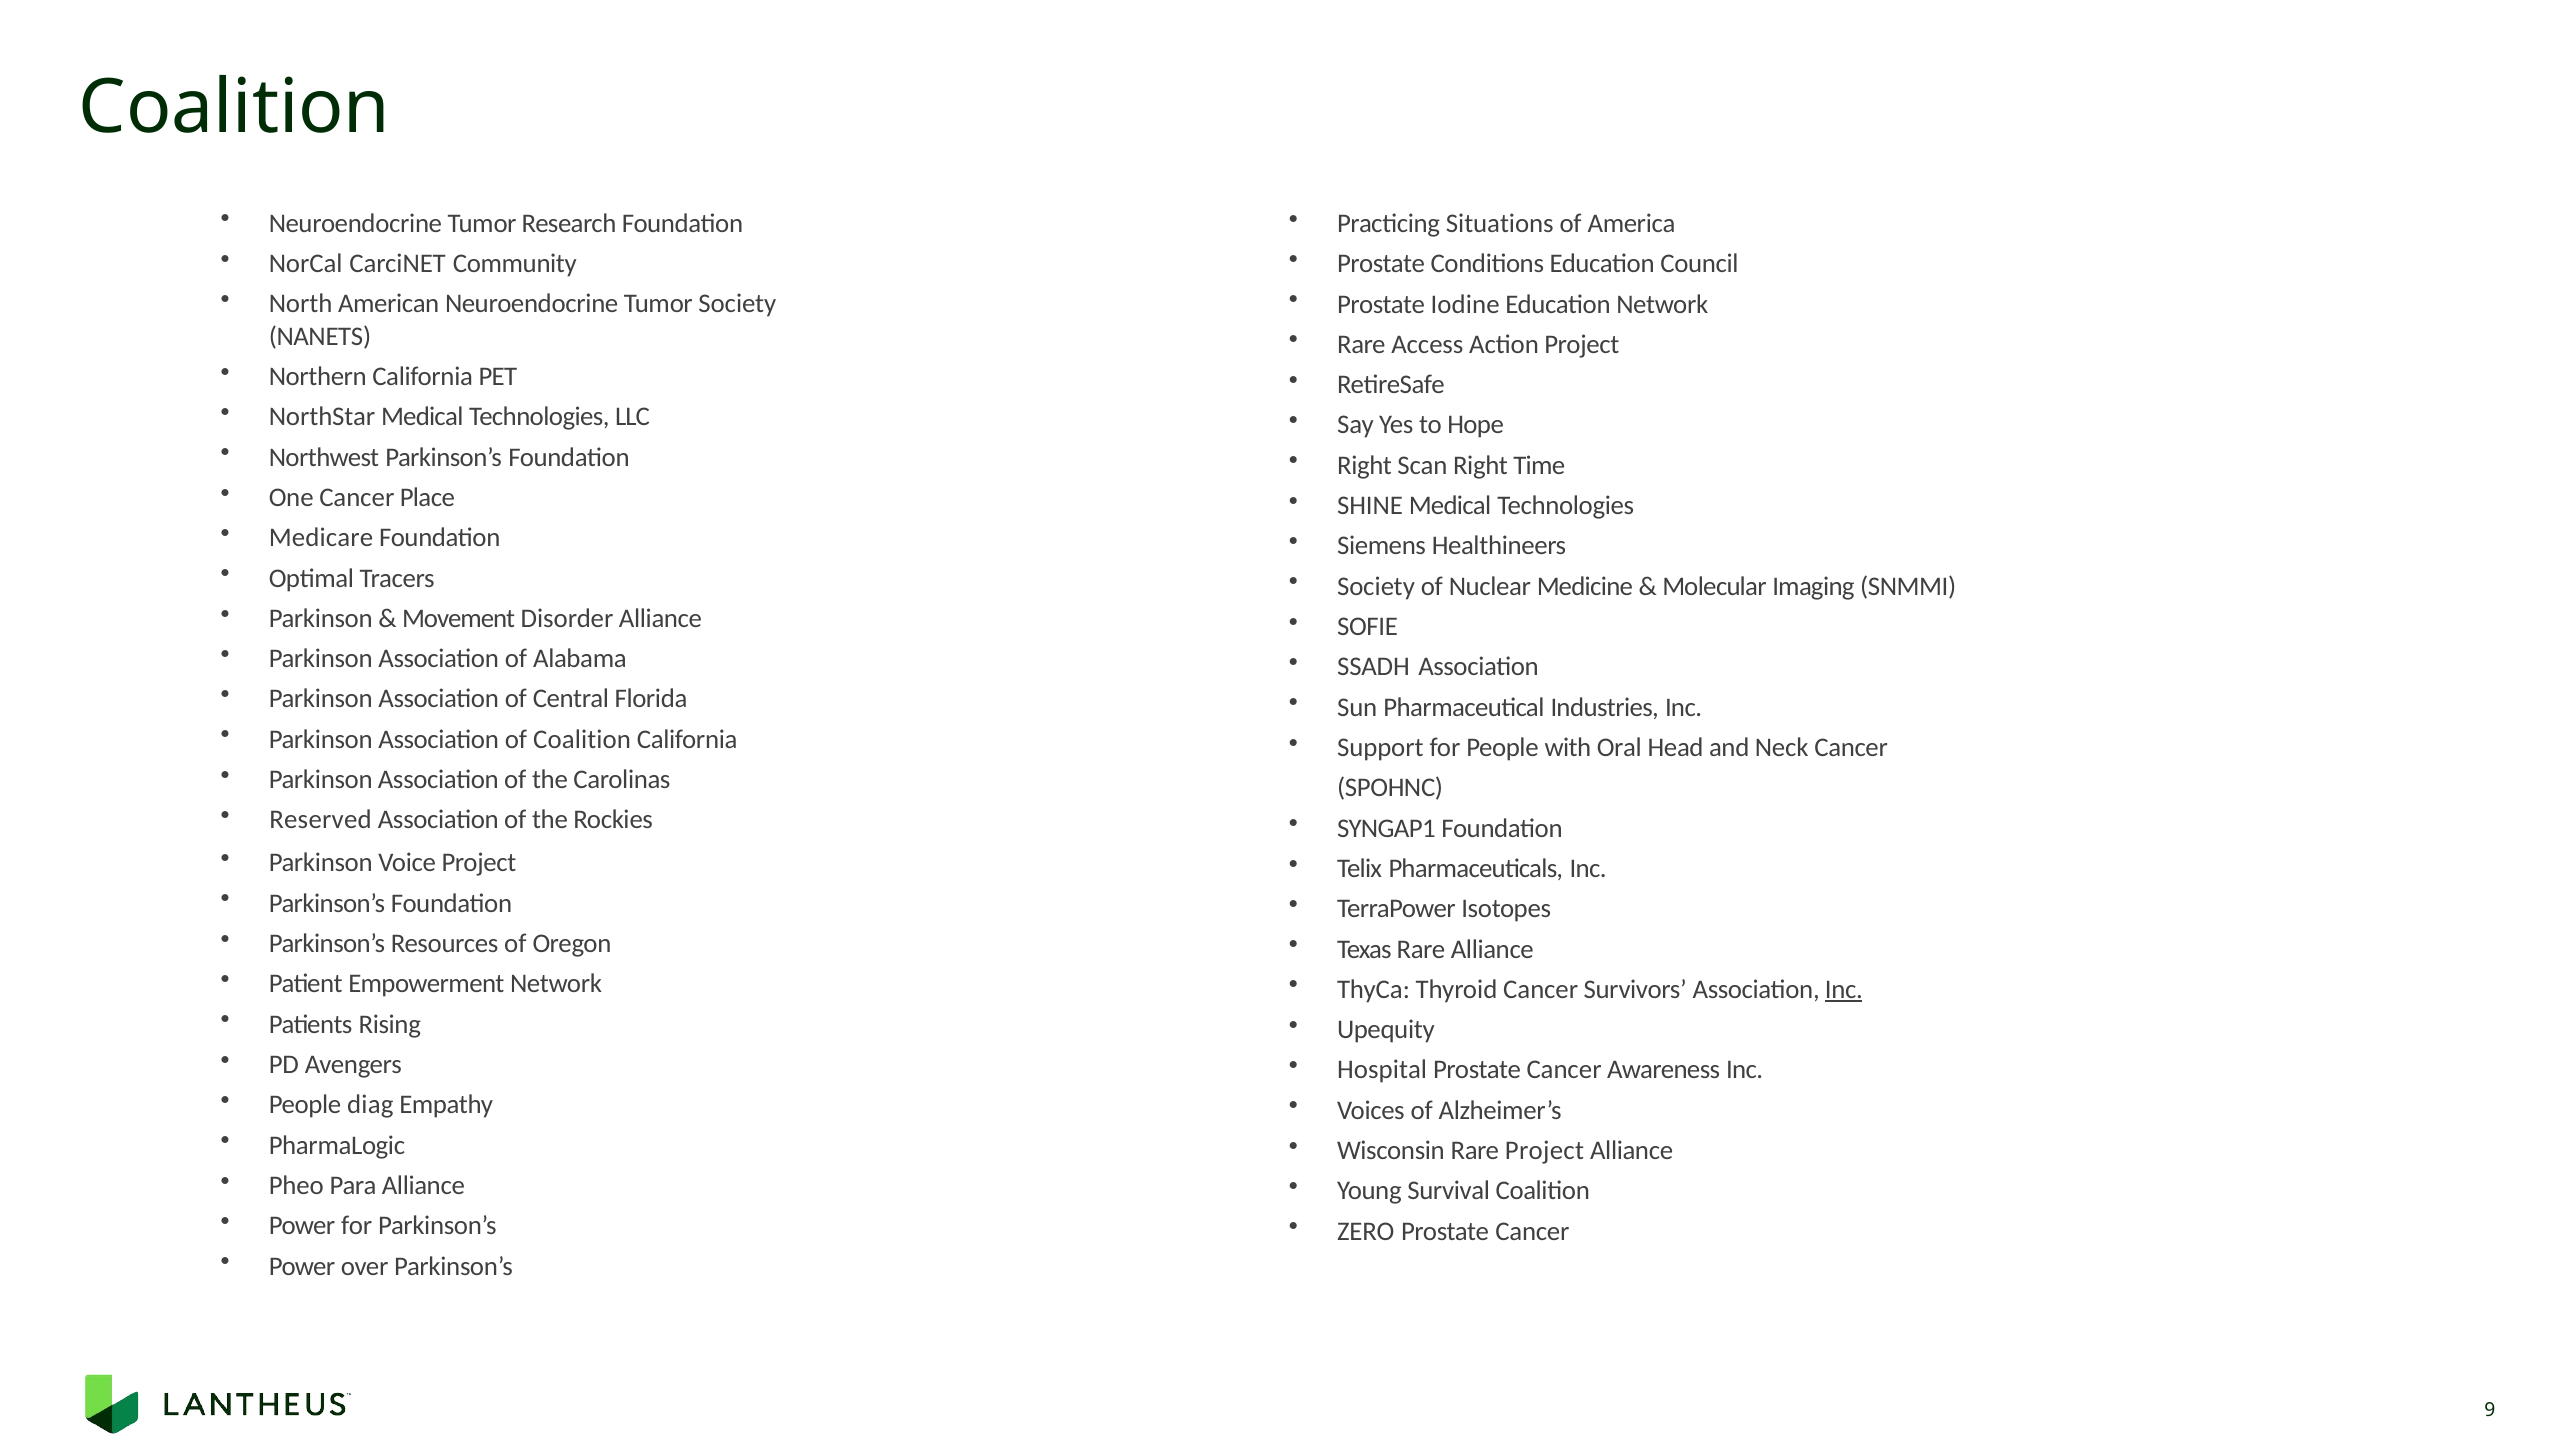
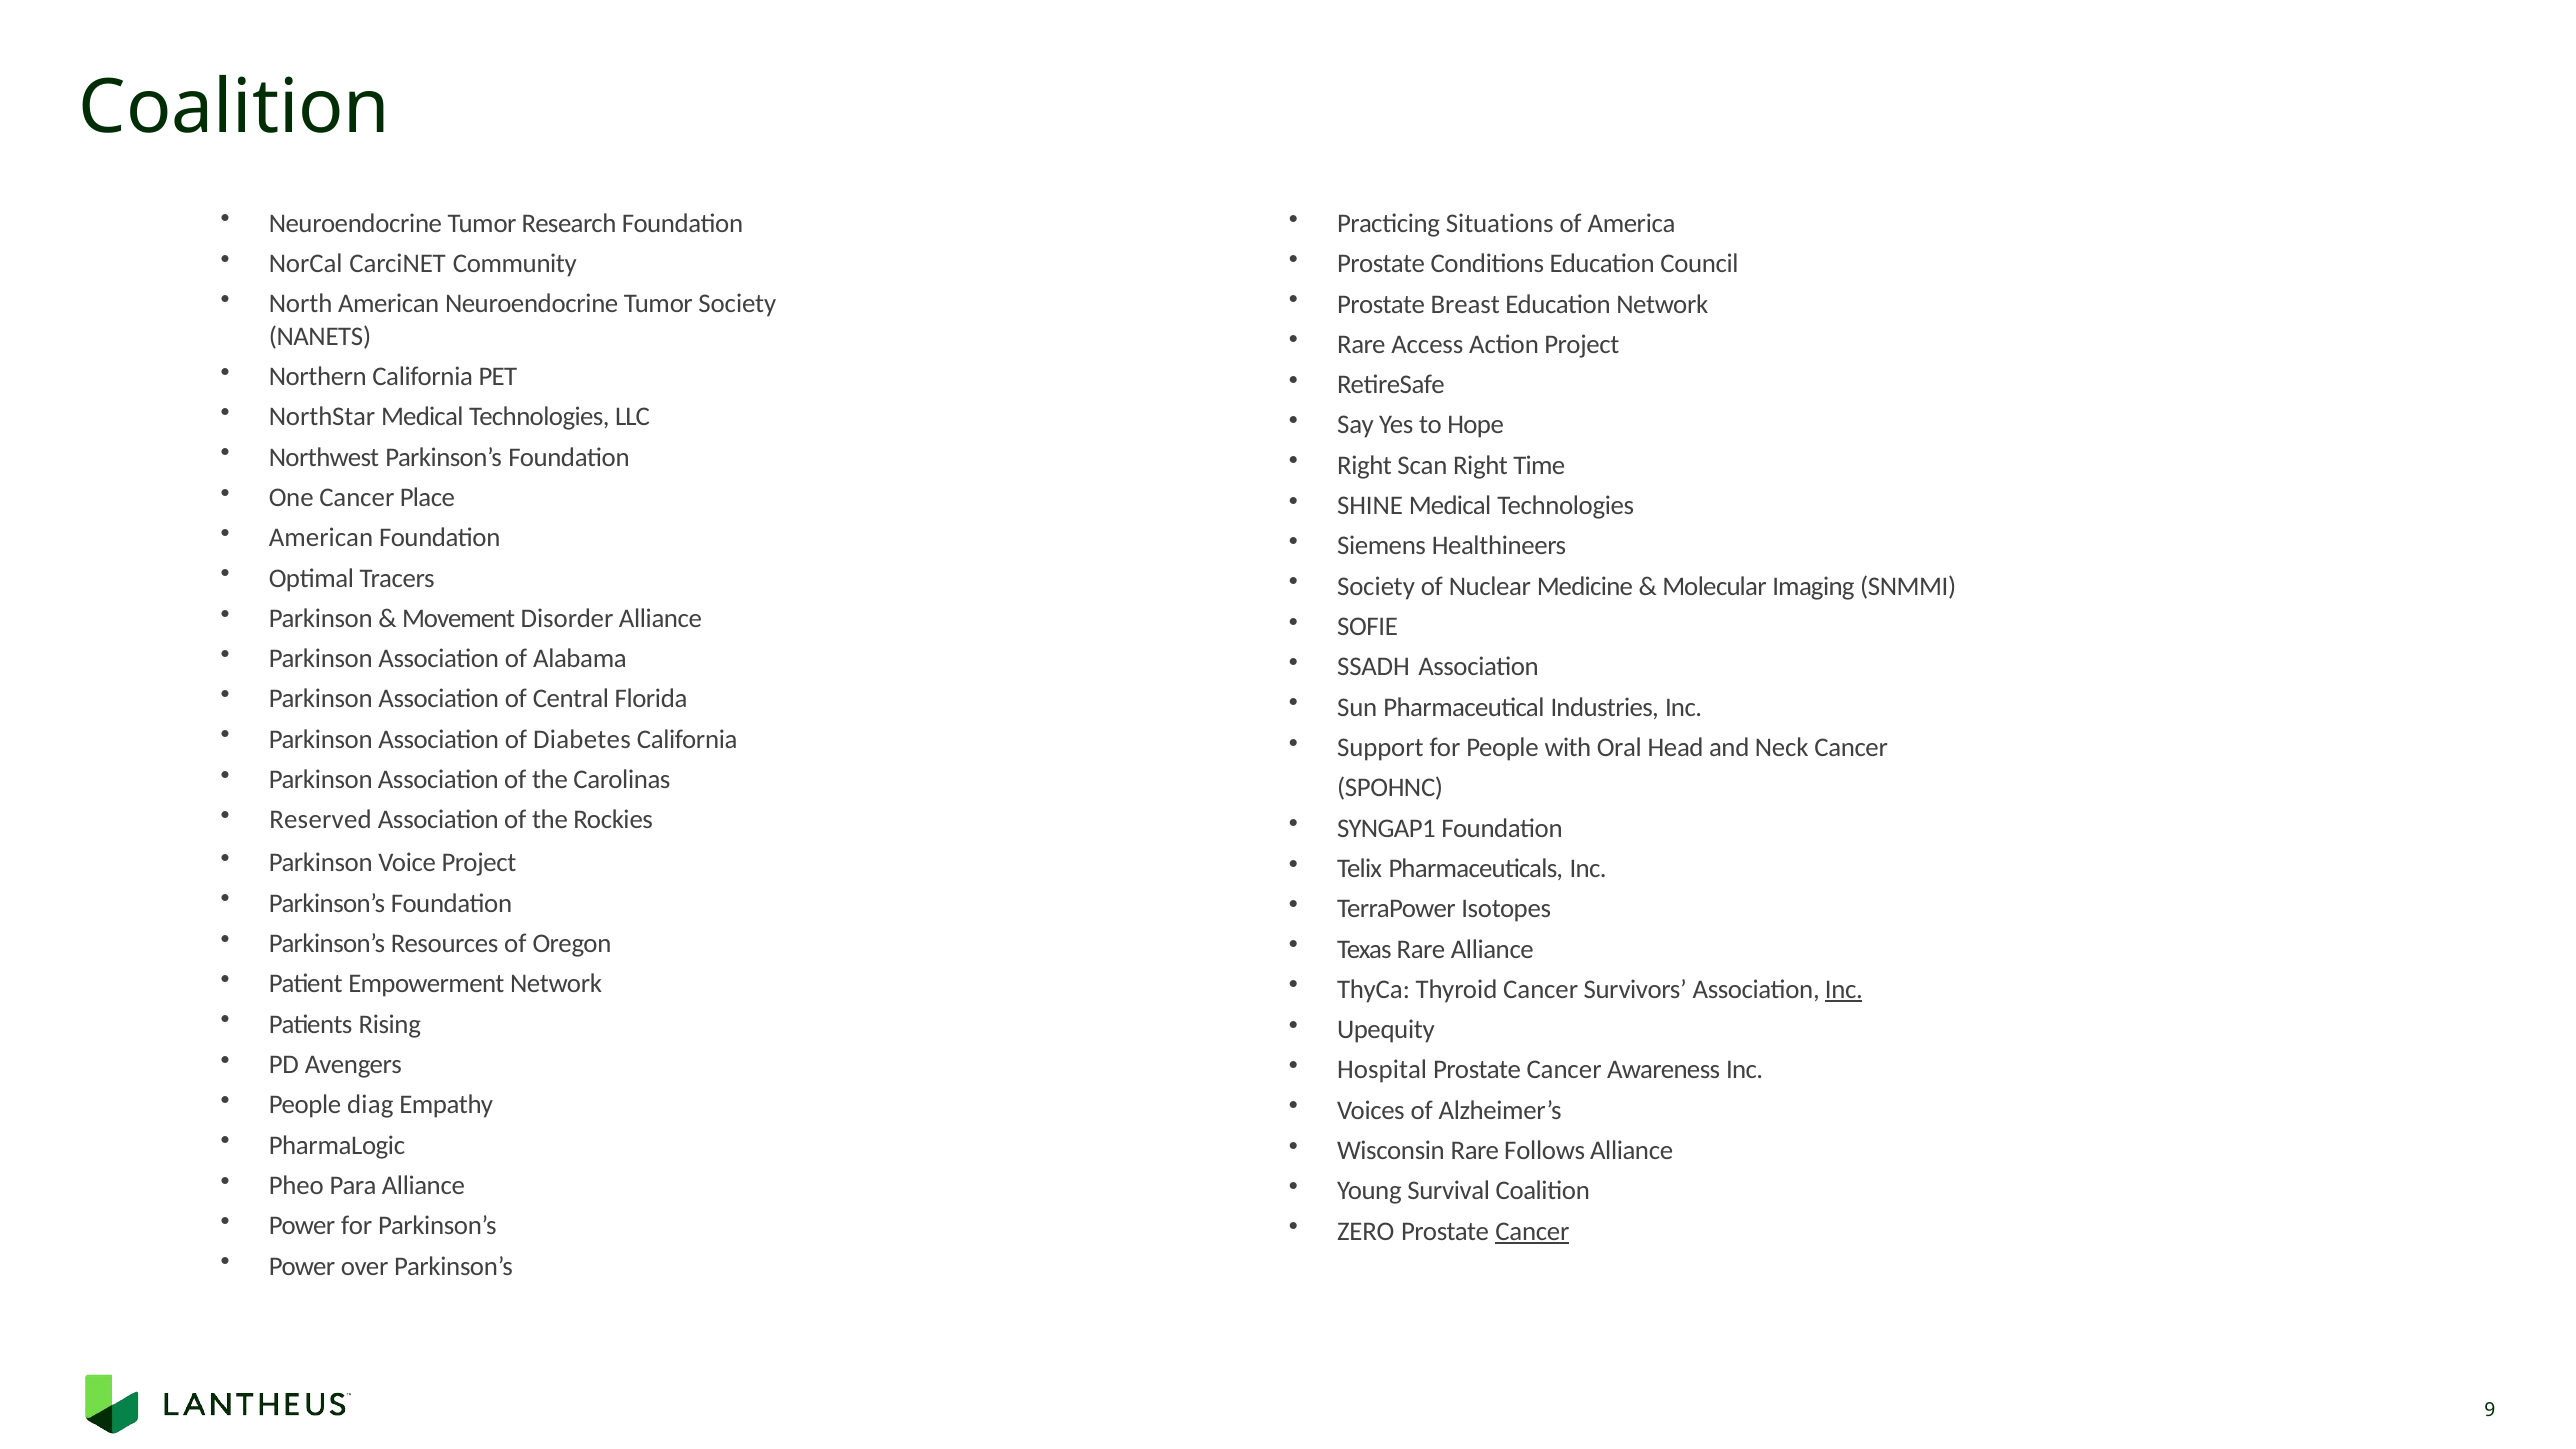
Iodine: Iodine -> Breast
Medicare at (321, 538): Medicare -> American
of Coalition: Coalition -> Diabetes
Rare Project: Project -> Follows
Cancer at (1532, 1231) underline: none -> present
